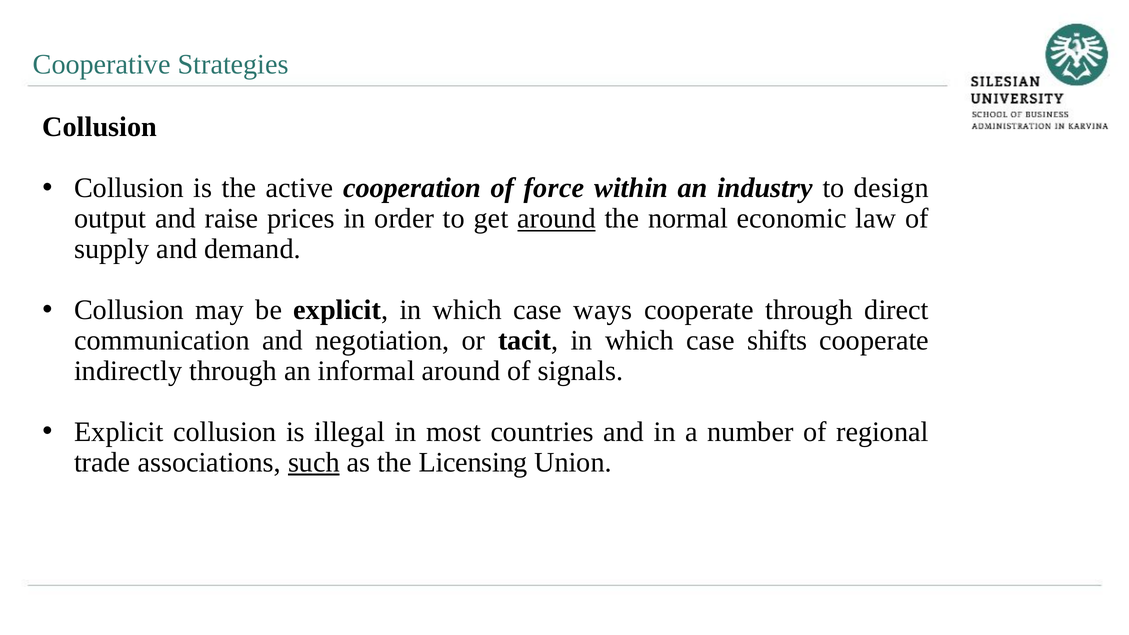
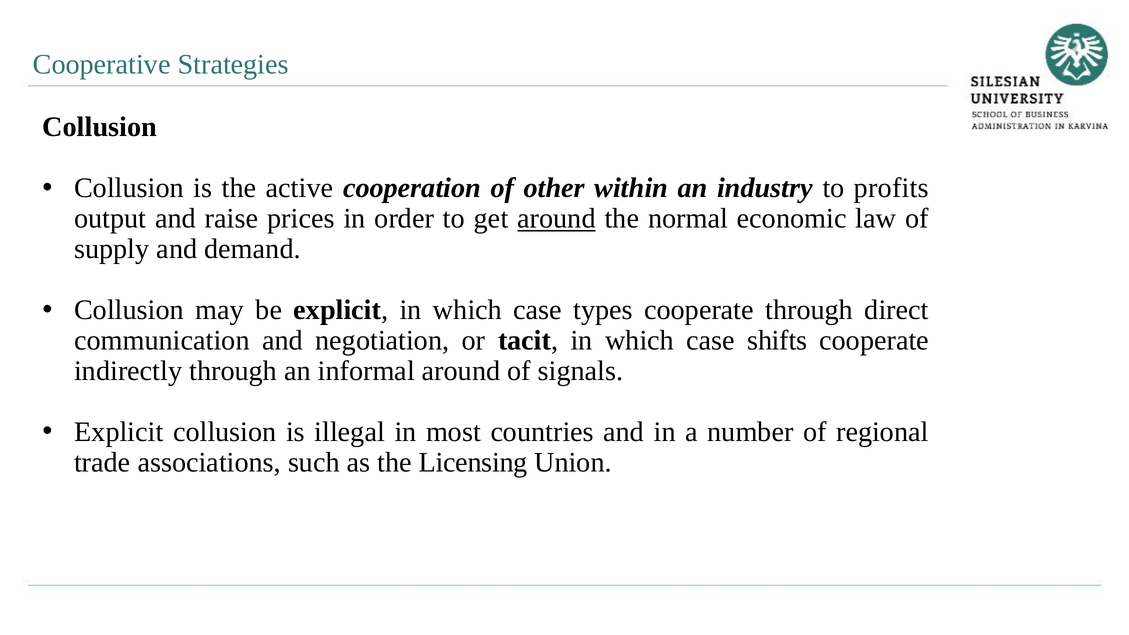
force: force -> other
design: design -> profits
ways: ways -> types
such underline: present -> none
